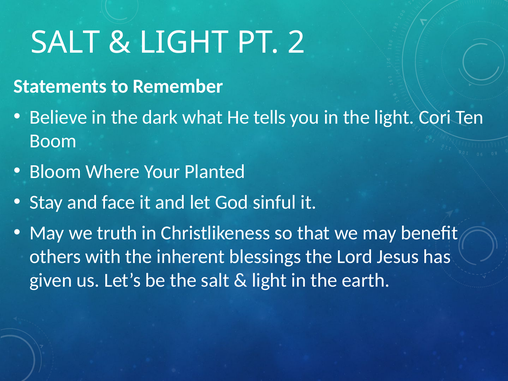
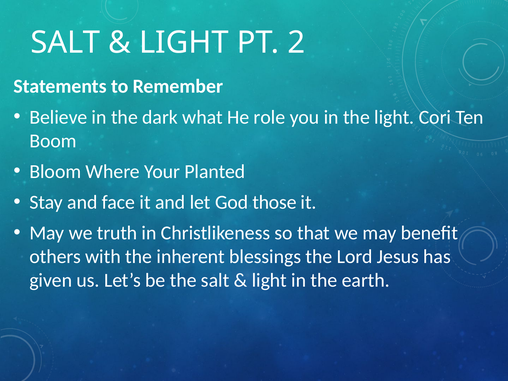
tells: tells -> role
sinful: sinful -> those
